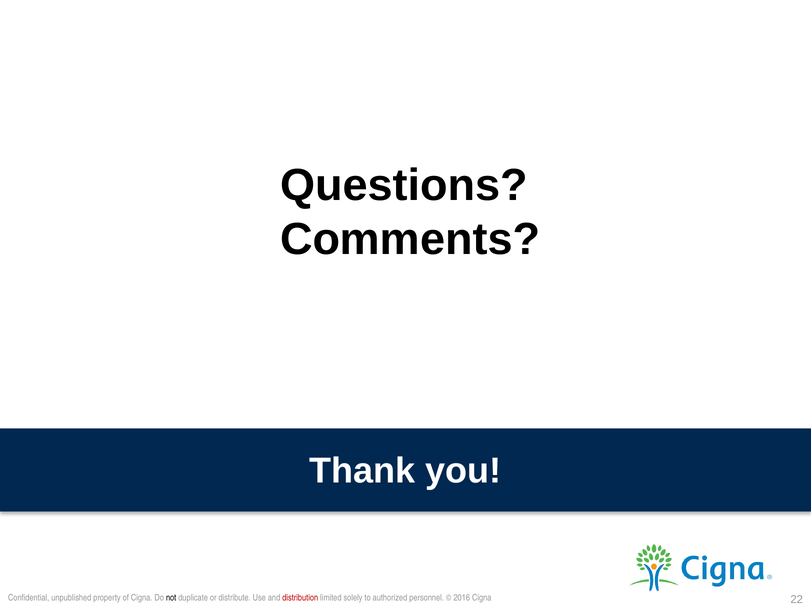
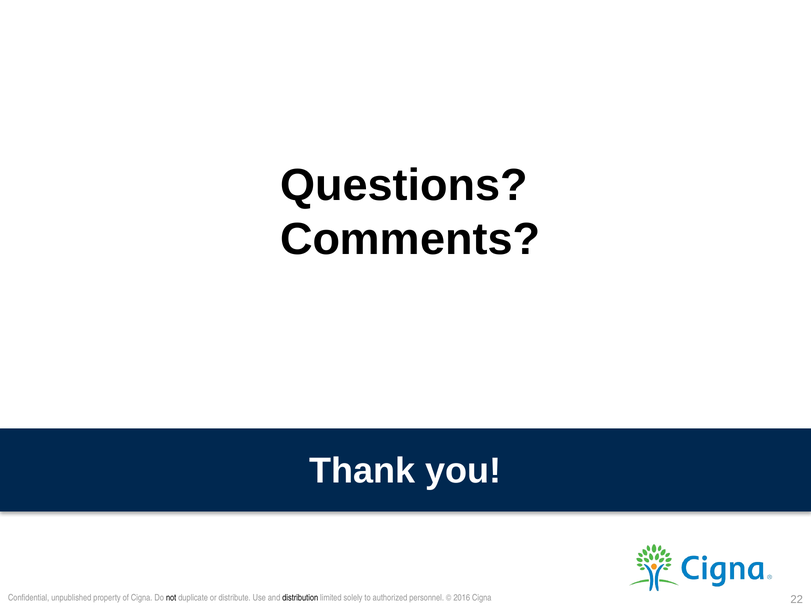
distribution colour: red -> black
